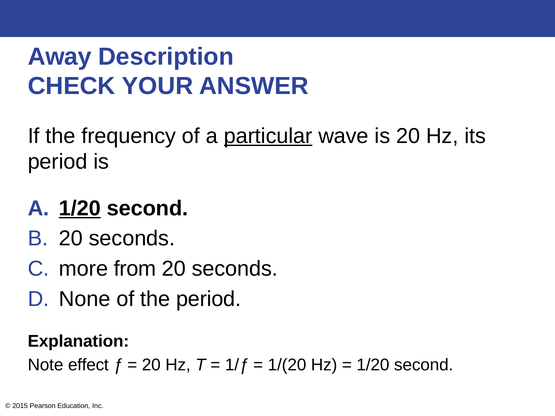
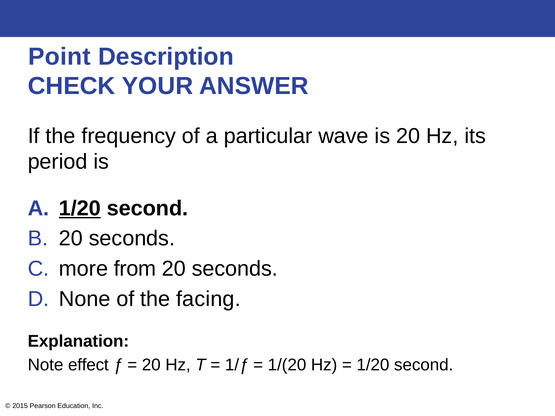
Away: Away -> Point
particular underline: present -> none
the period: period -> facing
